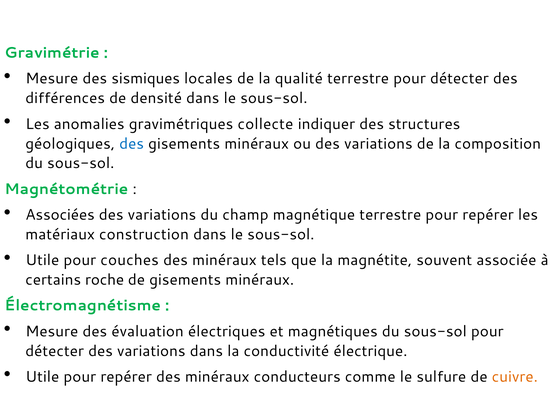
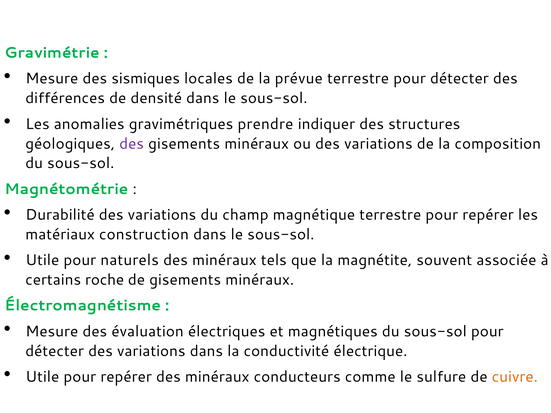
qualité: qualité -> prévue
collecte: collecte -> prendre
des at (132, 144) colour: blue -> purple
Associées: Associées -> Durabilité
couches: couches -> naturels
